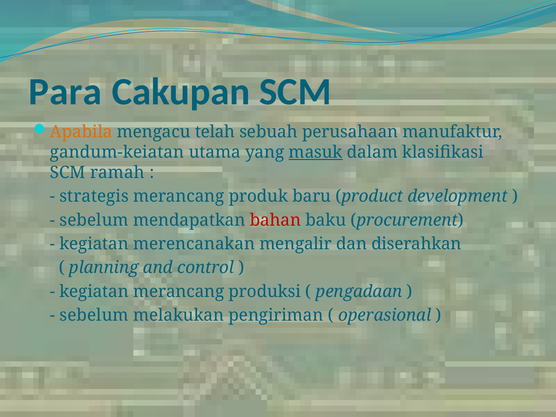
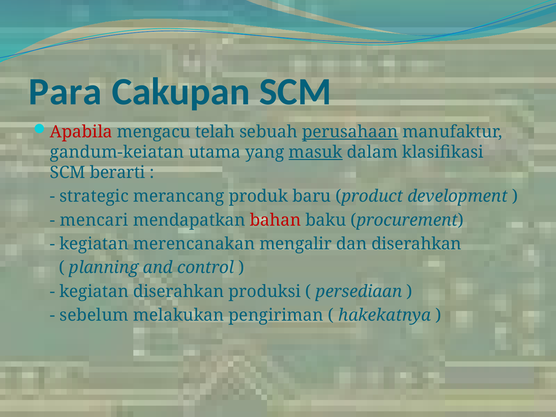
Apabila colour: orange -> red
perusahaan underline: none -> present
ramah: ramah -> berarti
strategis: strategis -> strategic
sebelum at (94, 220): sebelum -> mencari
kegiatan merancang: merancang -> diserahkan
pengadaan: pengadaan -> persediaan
operasional: operasional -> hakekatnya
